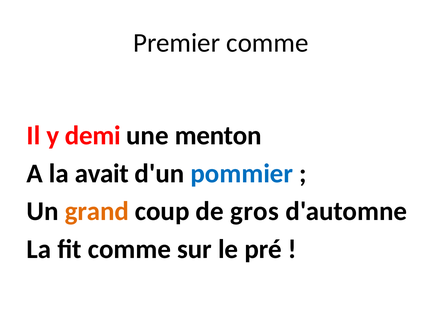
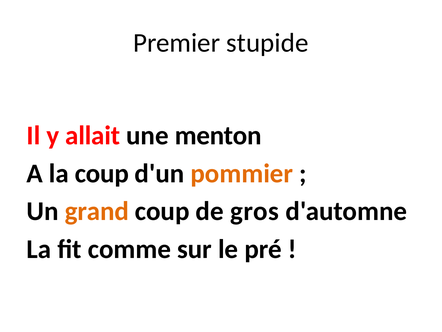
Premier comme: comme -> stupide
demi: demi -> allait
la avait: avait -> coup
pommier colour: blue -> orange
